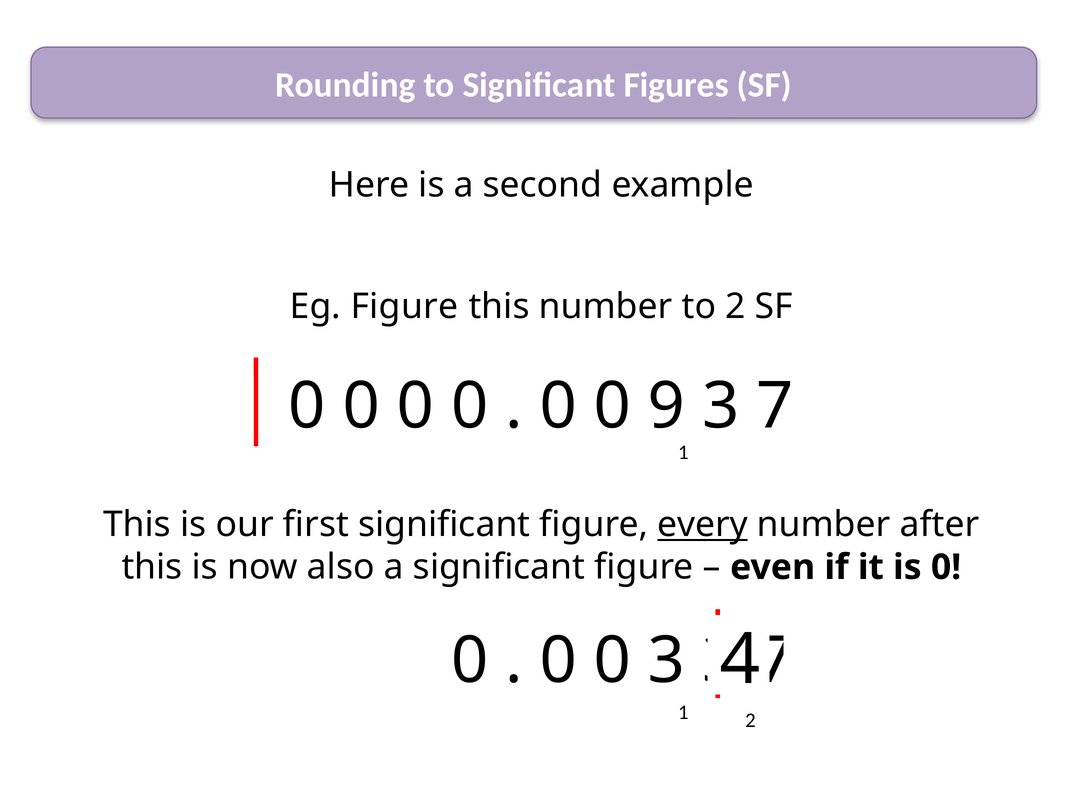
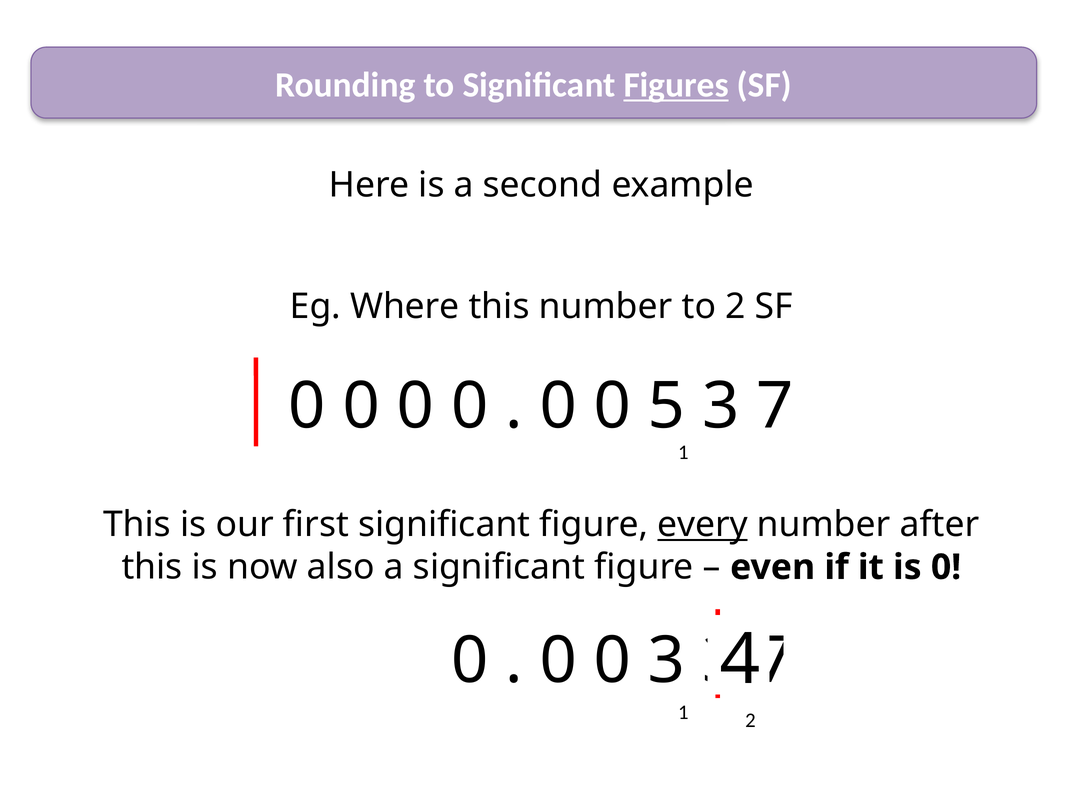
Figures underline: none -> present
Eg Figure: Figure -> Where
9: 9 -> 5
